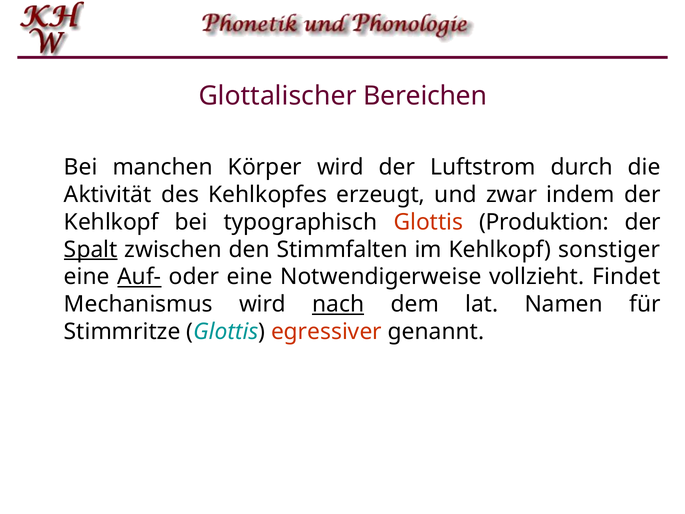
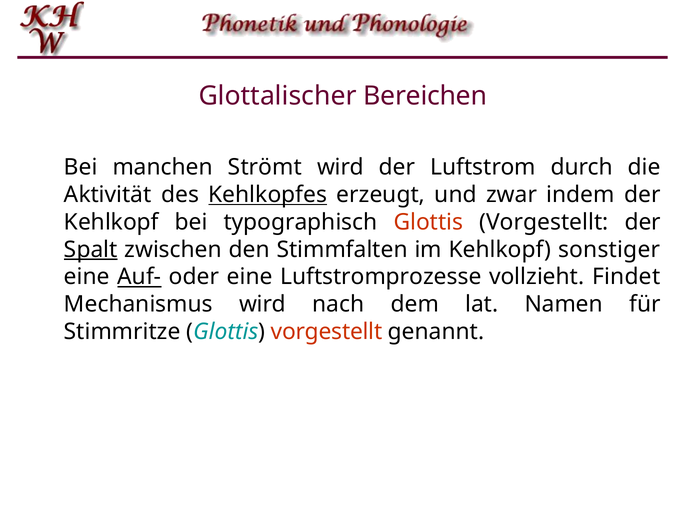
Körper: Körper -> Strömt
Kehlkopfes underline: none -> present
Produktion at (544, 222): Produktion -> Vorgestellt
Notwendigerweise: Notwendigerweise -> Luftstromprozesse
nach underline: present -> none
Stimmritze Glottis egressiver: egressiver -> vorgestellt
